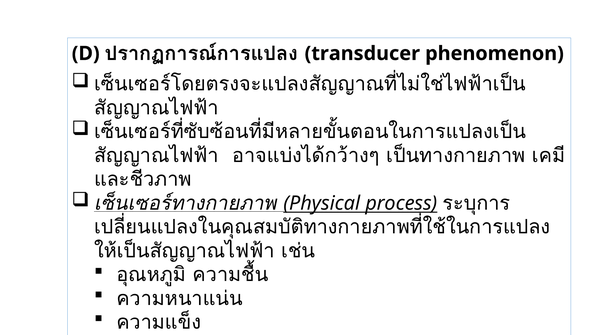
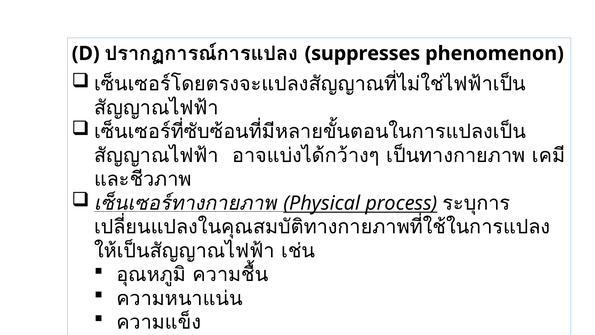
transducer: transducer -> suppresses
